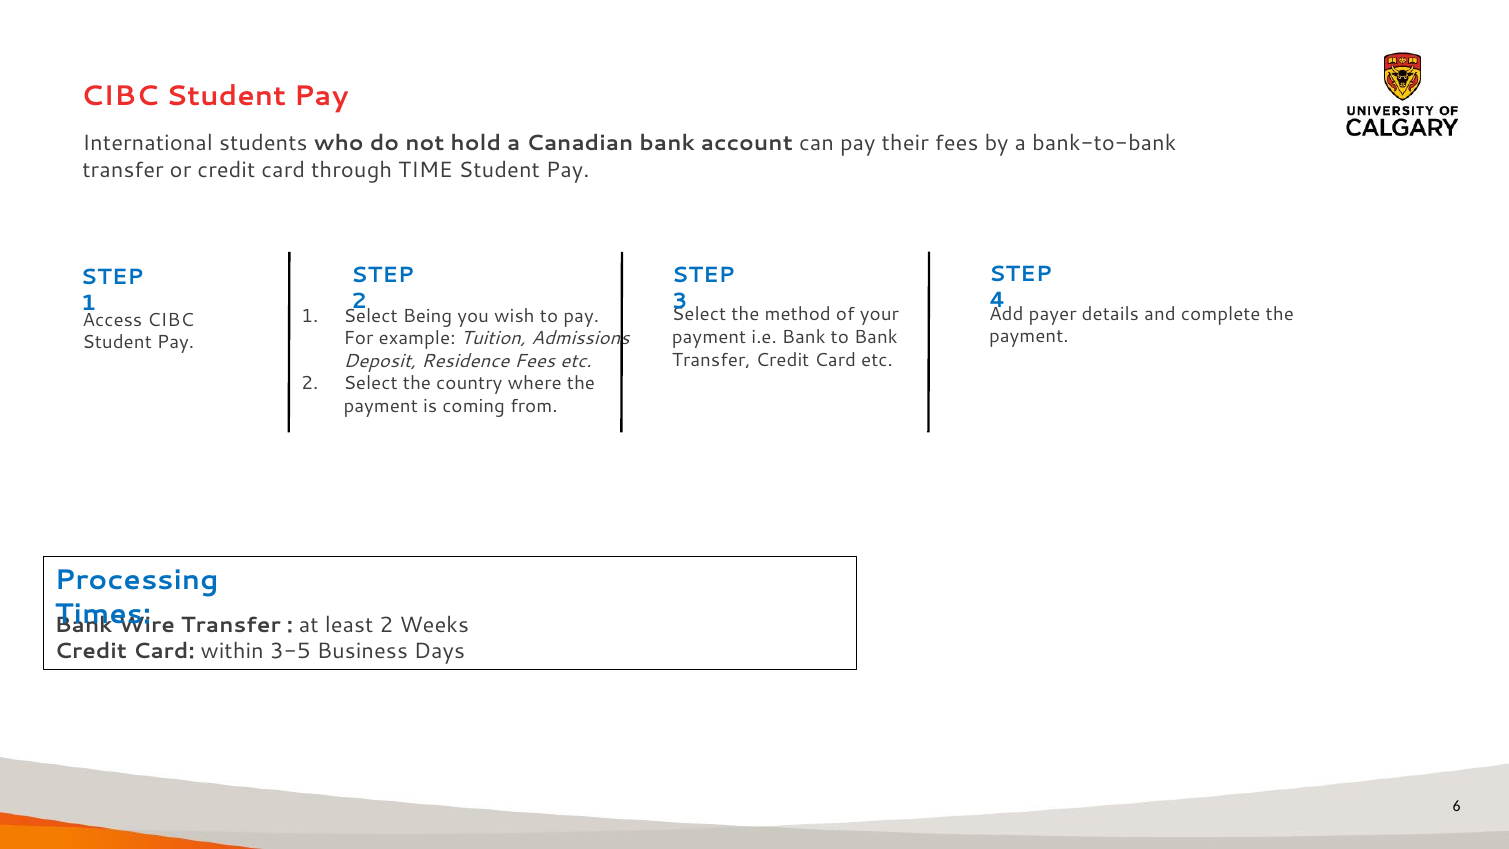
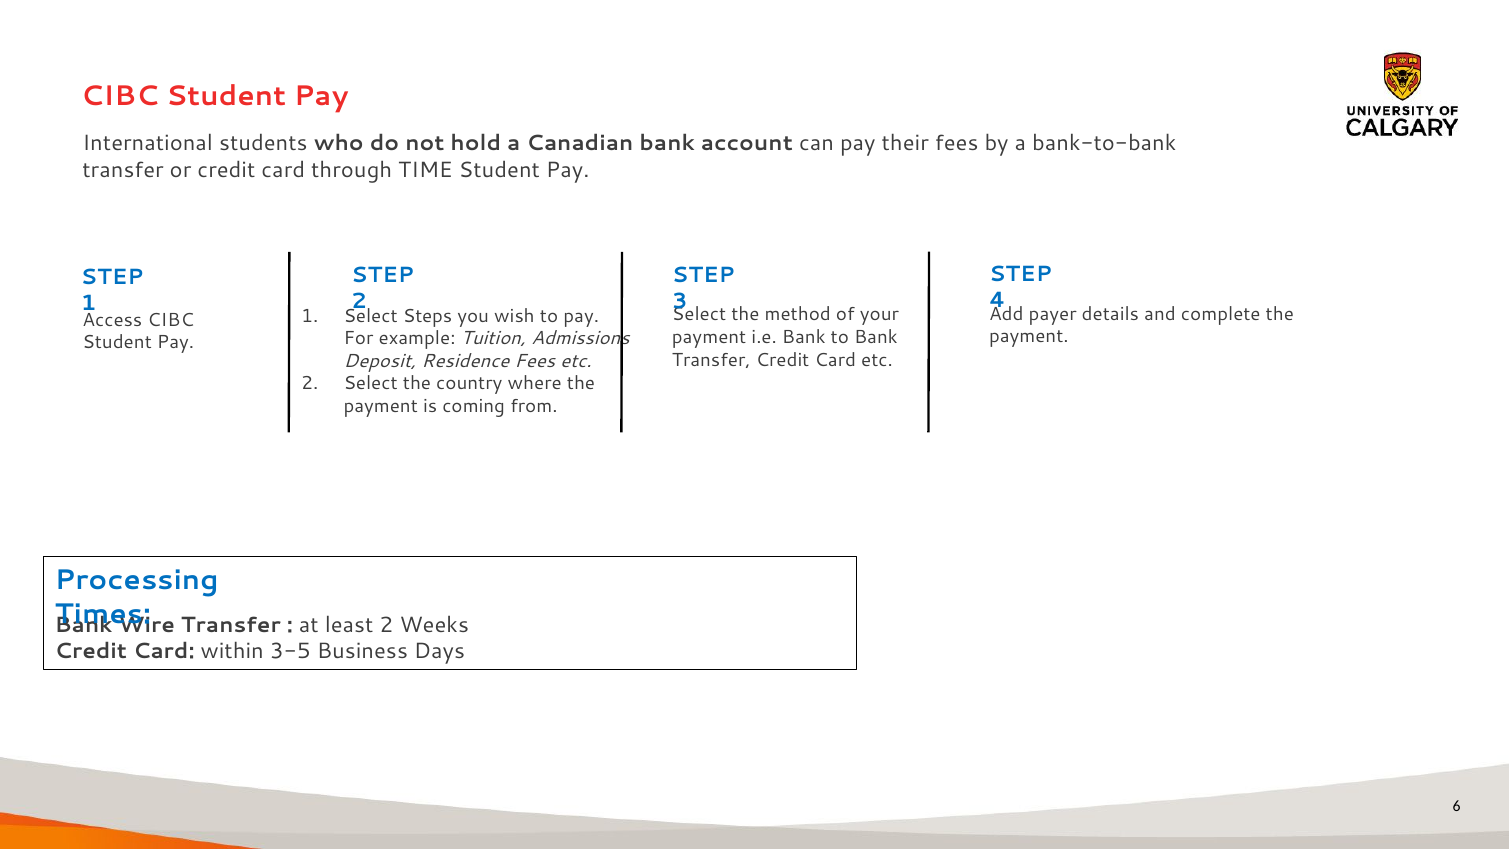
Being: Being -> Steps
